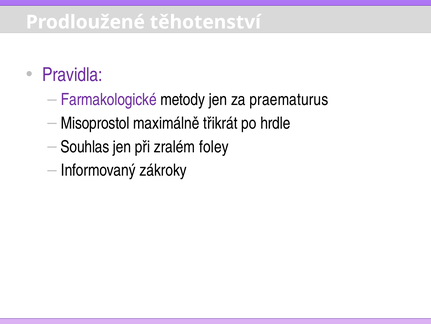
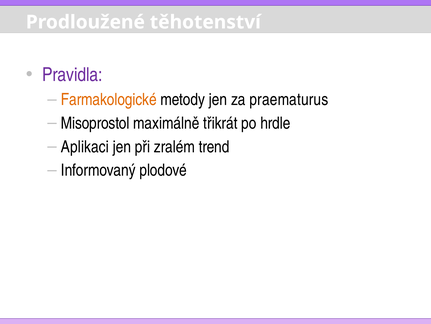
Farmakologické colour: purple -> orange
Souhlas: Souhlas -> Aplikaci
foley: foley -> trend
zákroky: zákroky -> plodové
